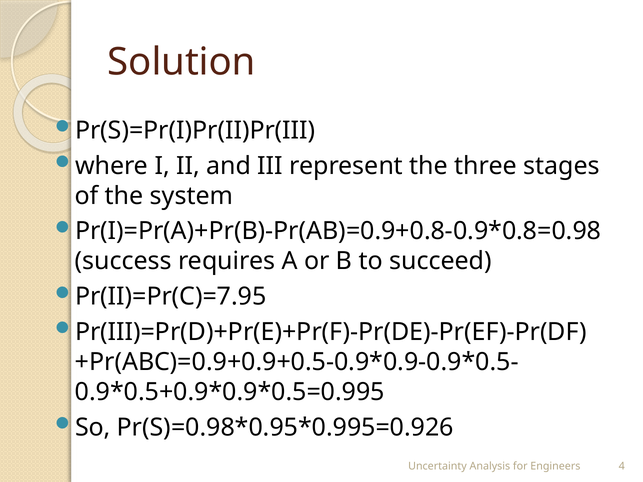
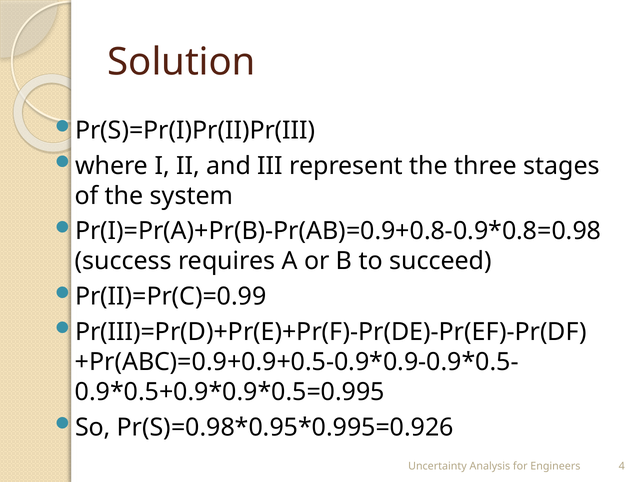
Pr(II)=Pr(C)=7.95: Pr(II)=Pr(C)=7.95 -> Pr(II)=Pr(C)=0.99
